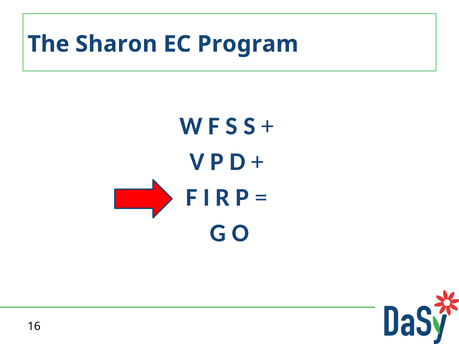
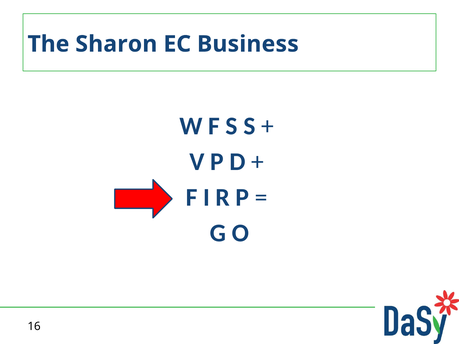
Program: Program -> Business
